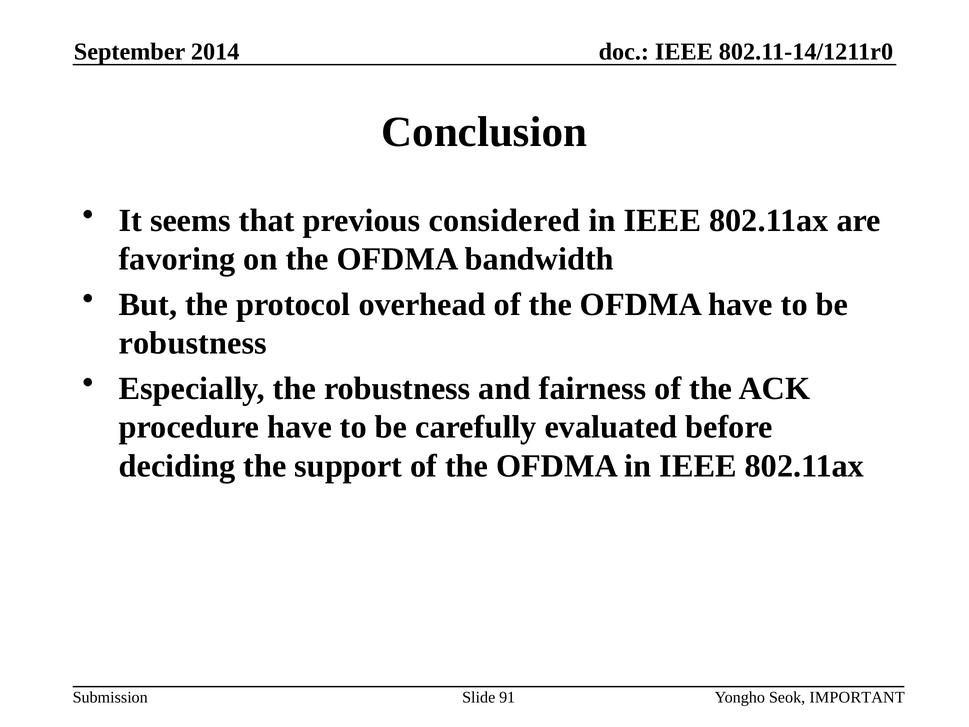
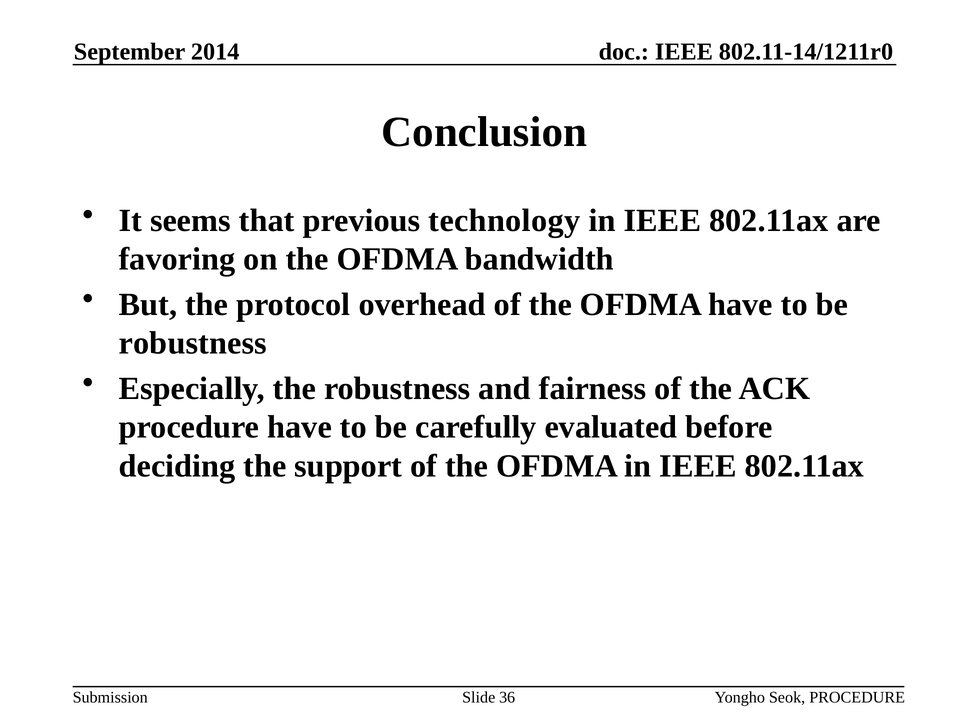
considered: considered -> technology
91: 91 -> 36
Seok IMPORTANT: IMPORTANT -> PROCEDURE
